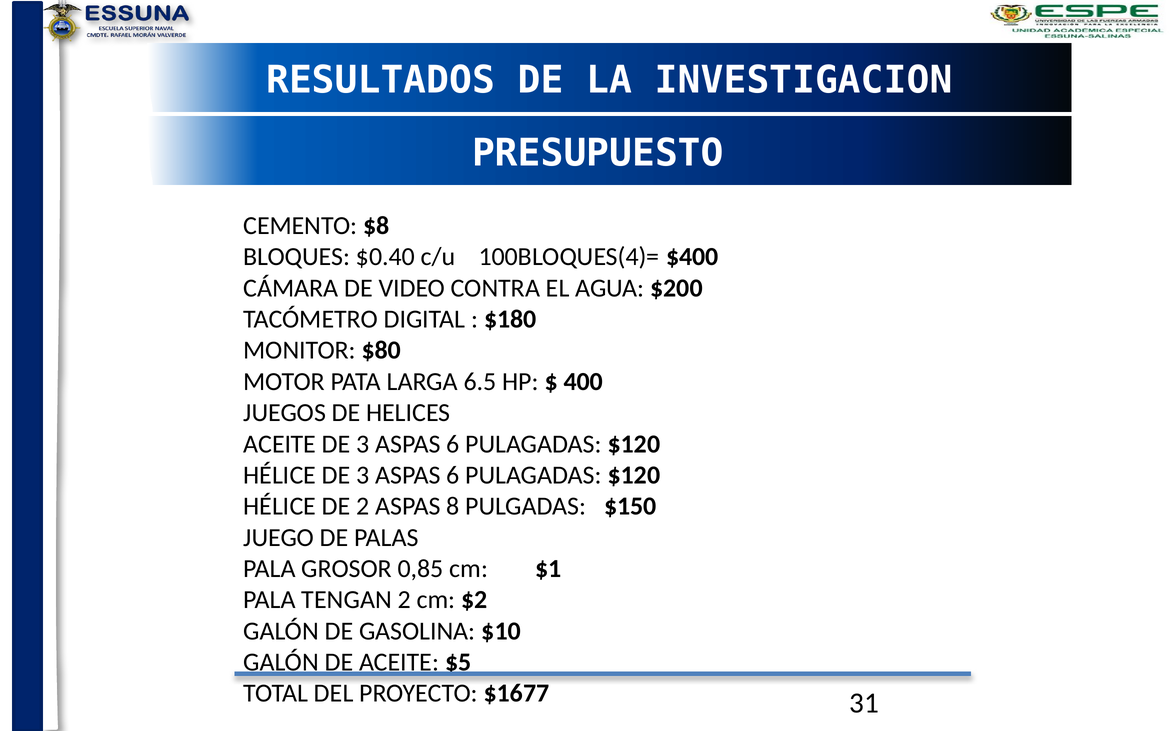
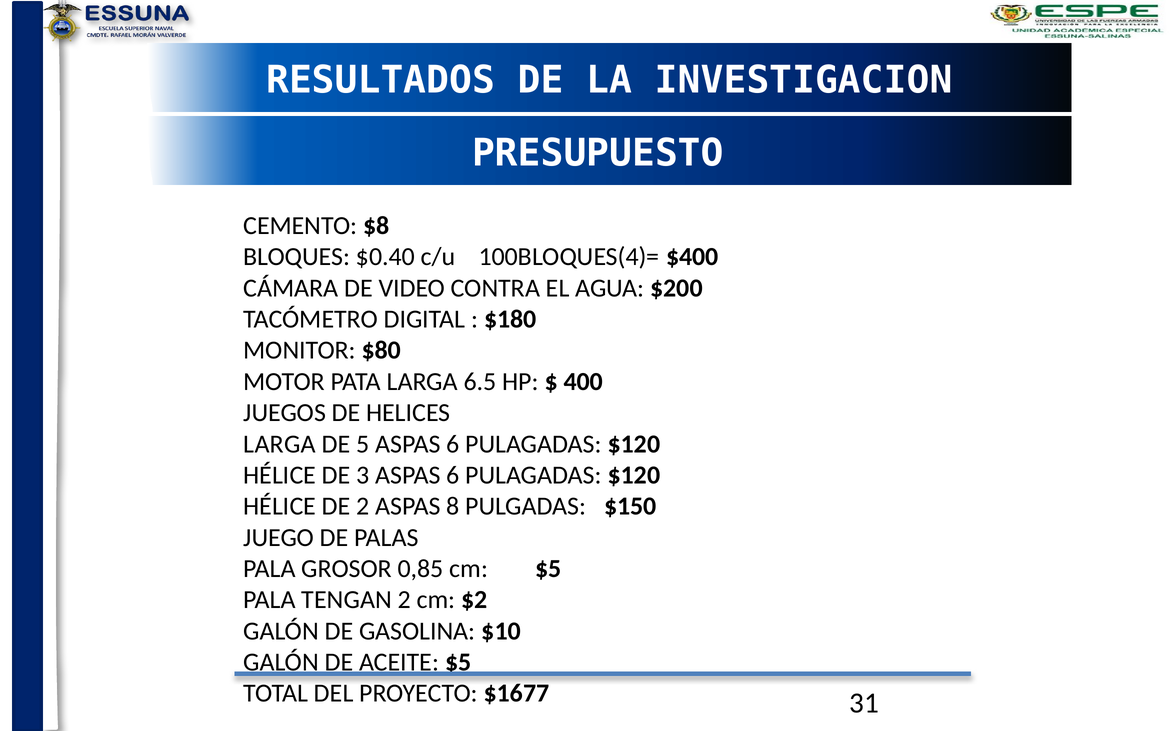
ACEITE at (280, 444): ACEITE -> LARGA
3 at (363, 444): 3 -> 5
cm $1: $1 -> $5
